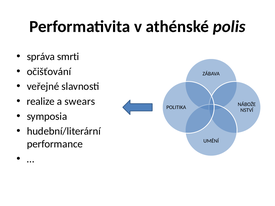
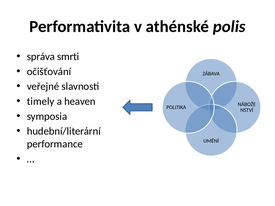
realize: realize -> timely
swears: swears -> heaven
